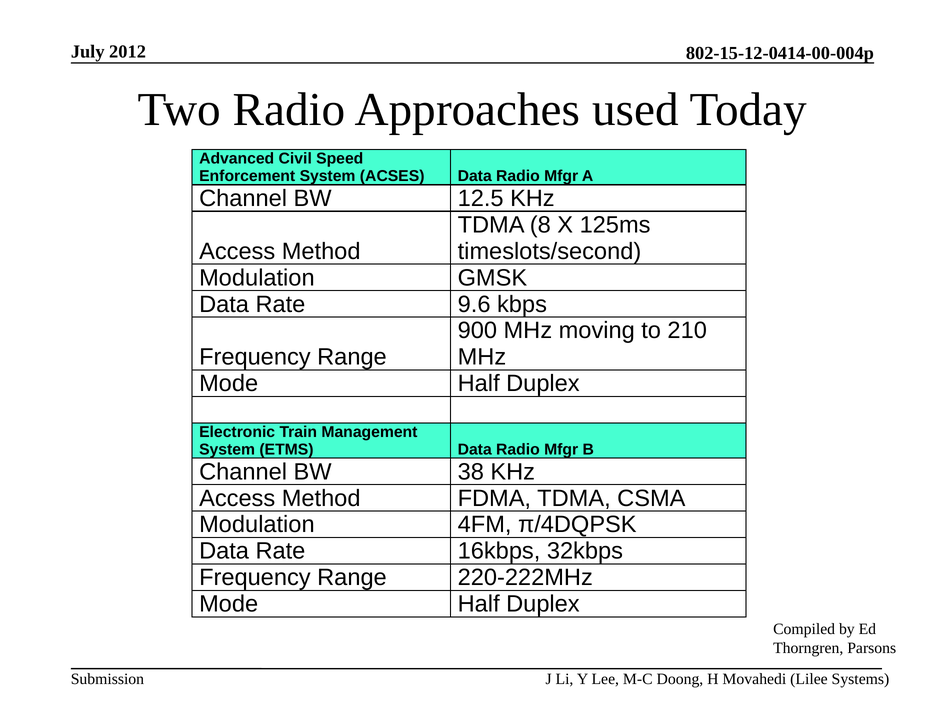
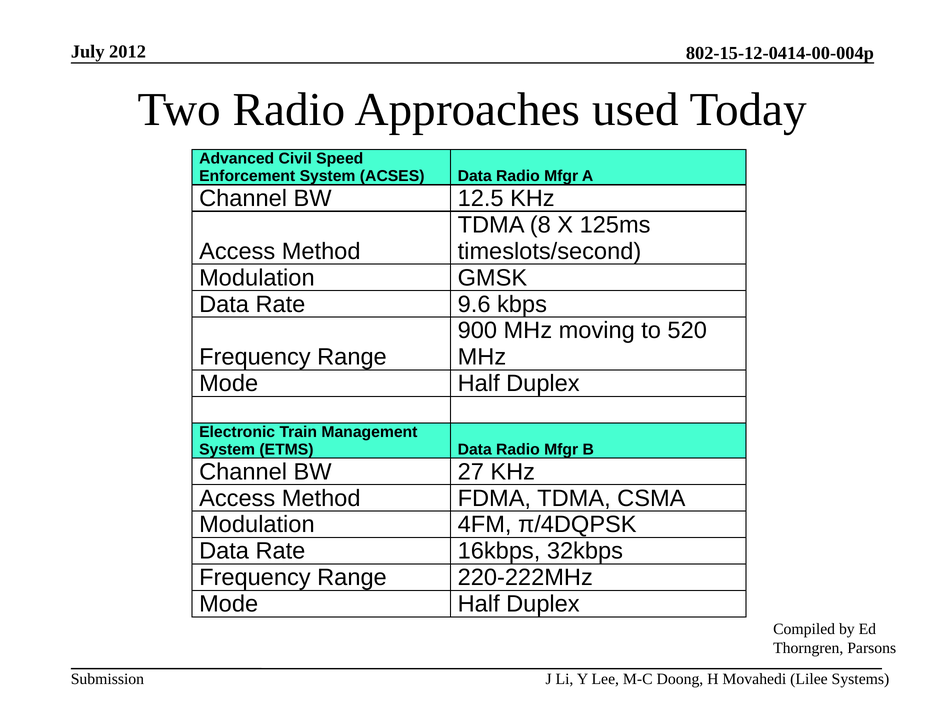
210: 210 -> 520
38: 38 -> 27
